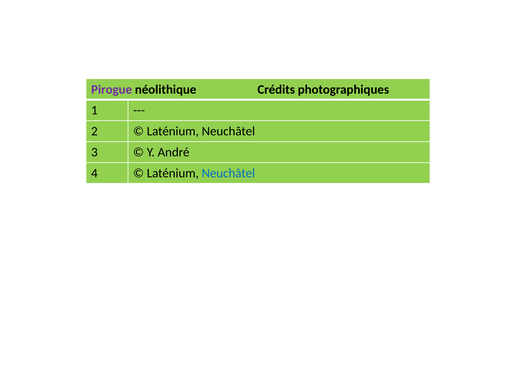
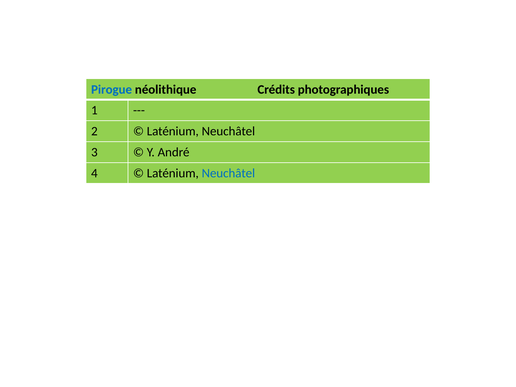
Pirogue colour: purple -> blue
